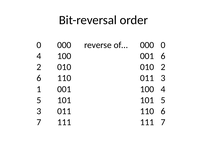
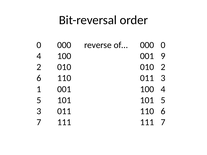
001 6: 6 -> 9
